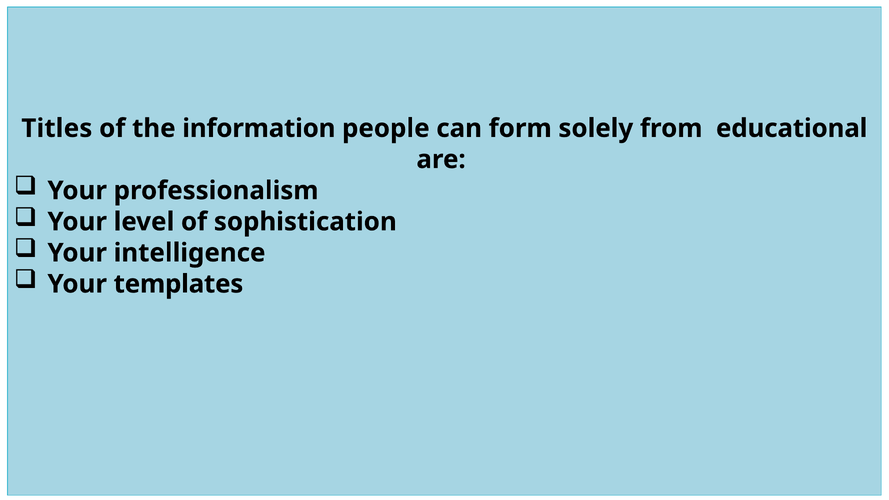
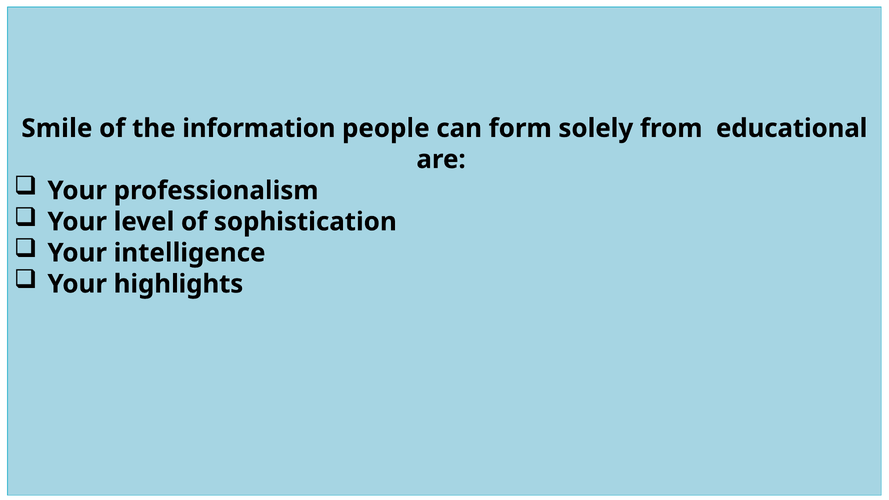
Titles: Titles -> Smile
templates: templates -> highlights
